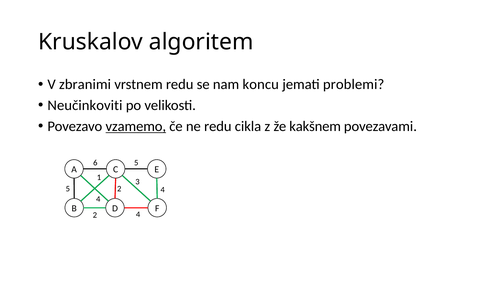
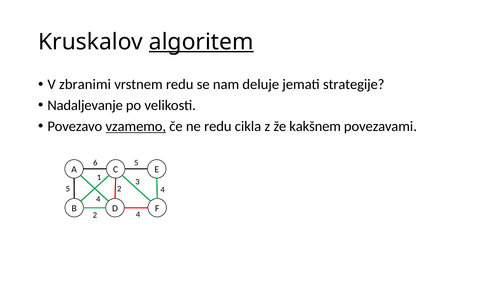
algoritem underline: none -> present
koncu: koncu -> deluje
problemi: problemi -> strategije
Neučinkoviti: Neučinkoviti -> Nadaljevanje
